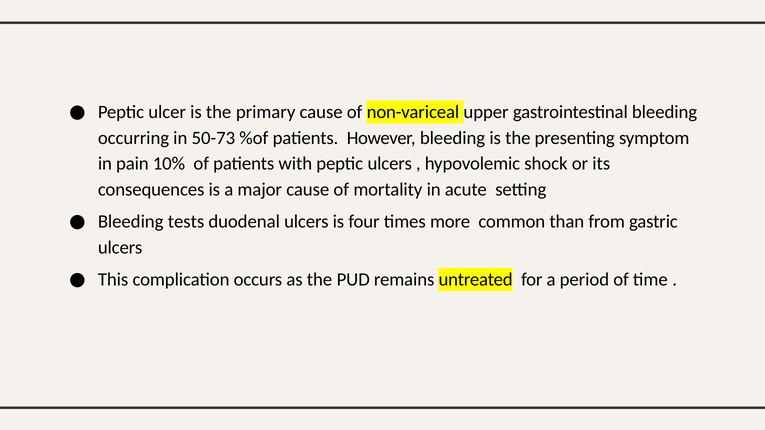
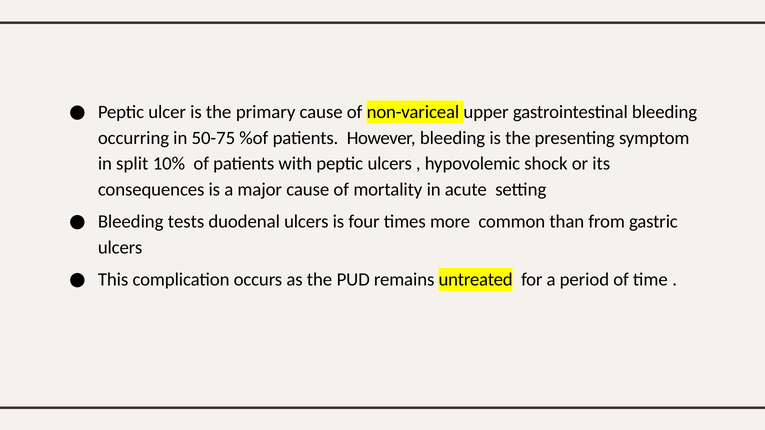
50-73: 50-73 -> 50-75
pain: pain -> split
